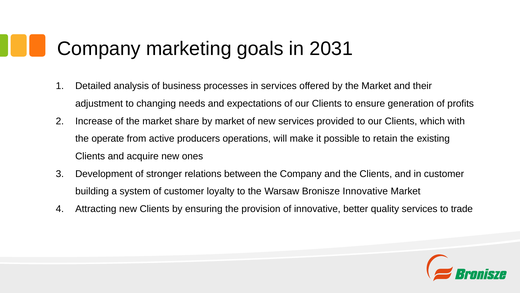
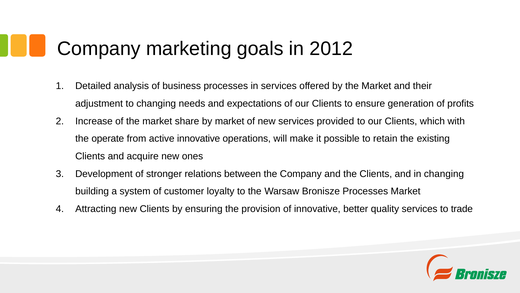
2031: 2031 -> 2012
active producers: producers -> innovative
in customer: customer -> changing
Bronisze Innovative: Innovative -> Processes
